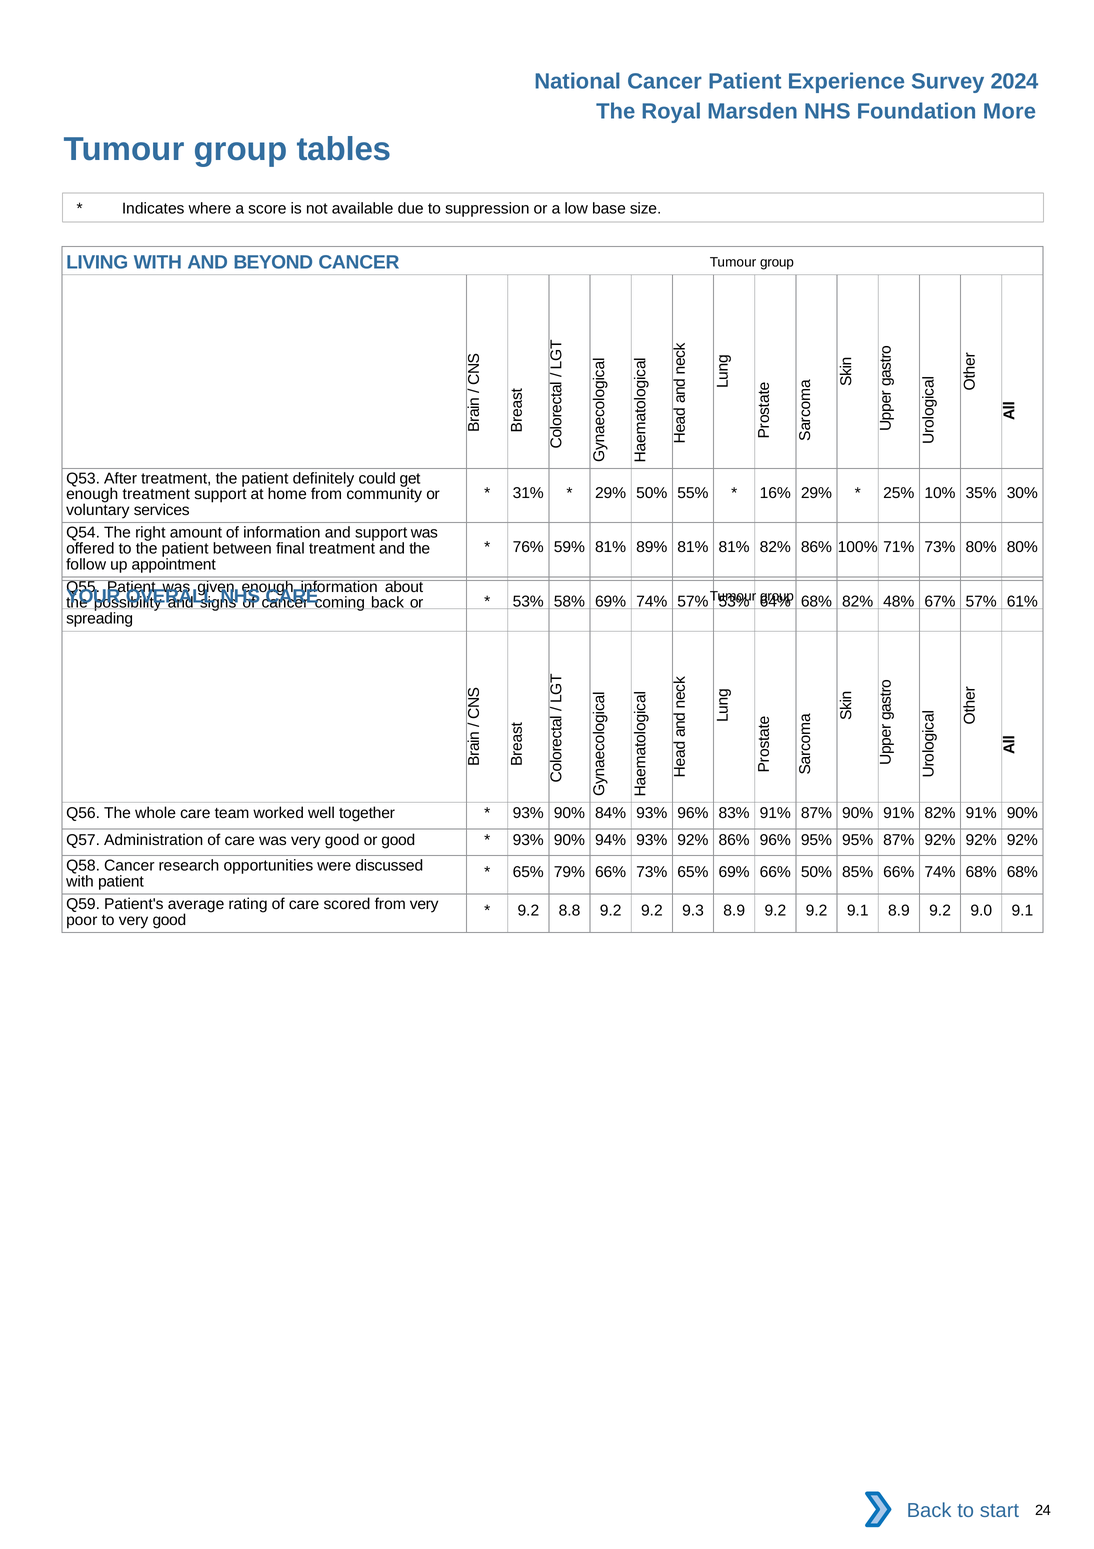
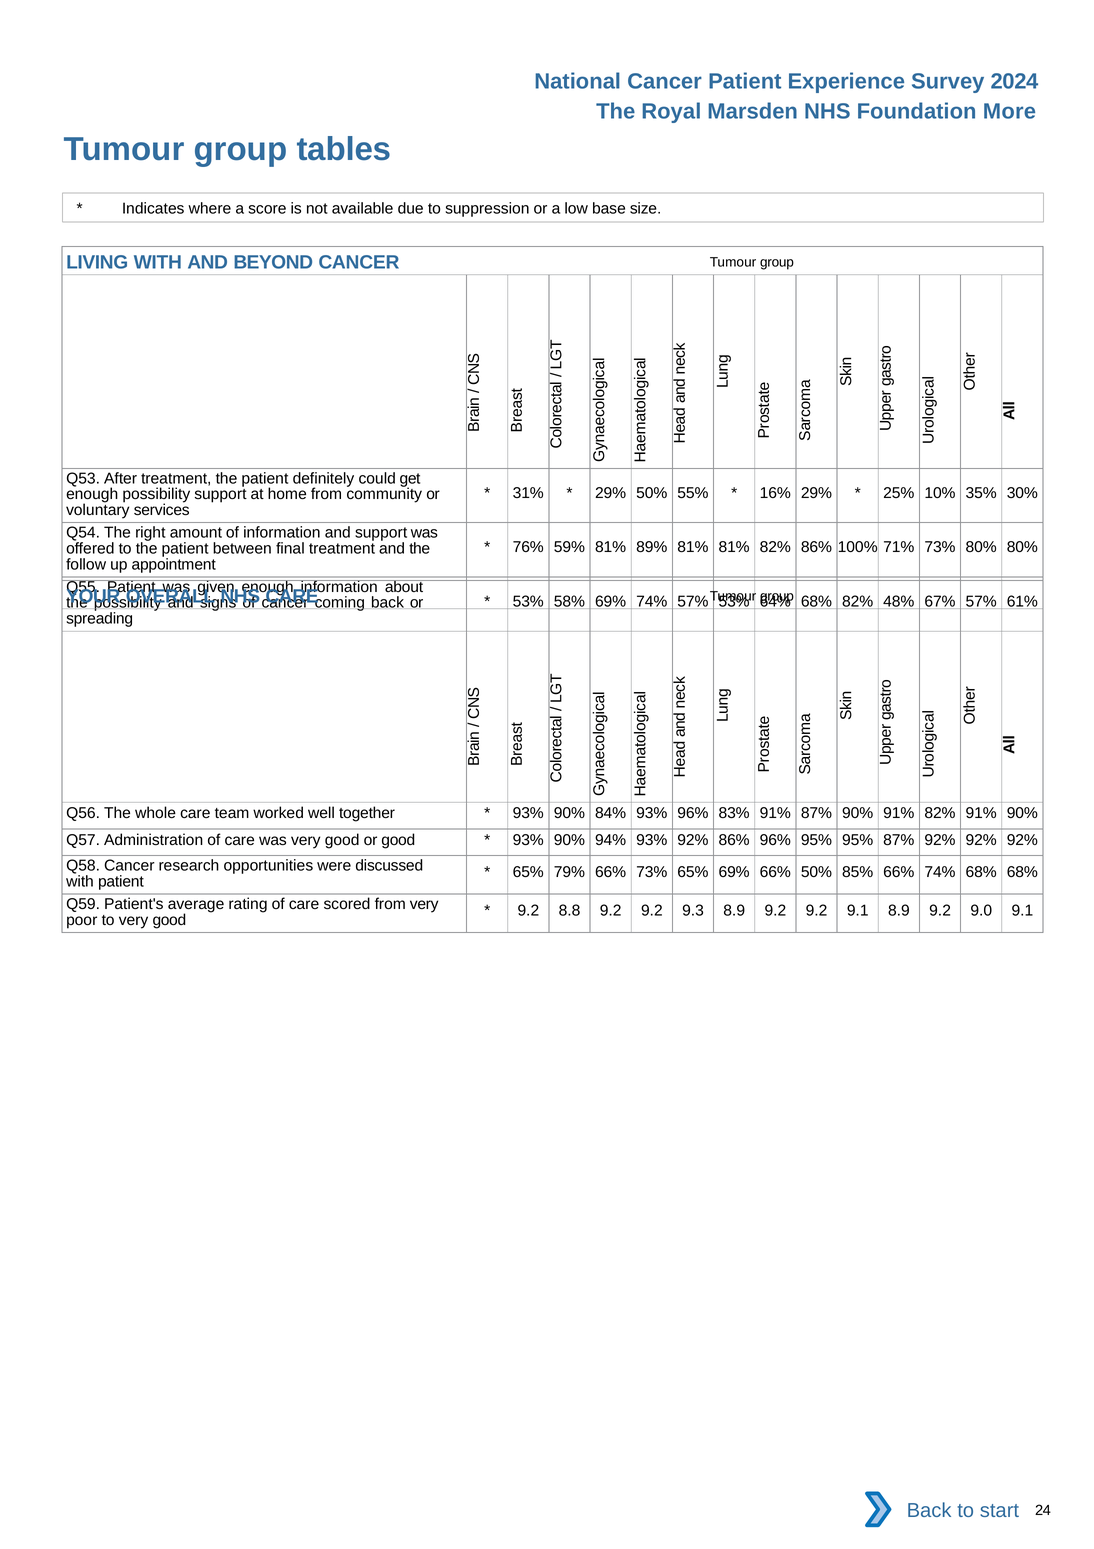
enough treatment: treatment -> possibility
